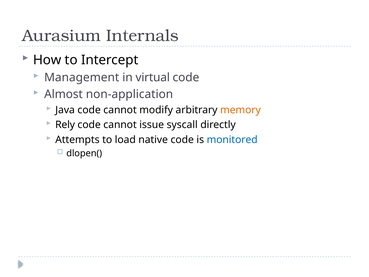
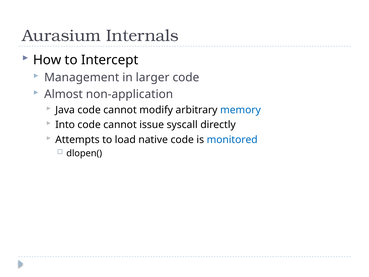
virtual: virtual -> larger
memory colour: orange -> blue
Rely: Rely -> Into
